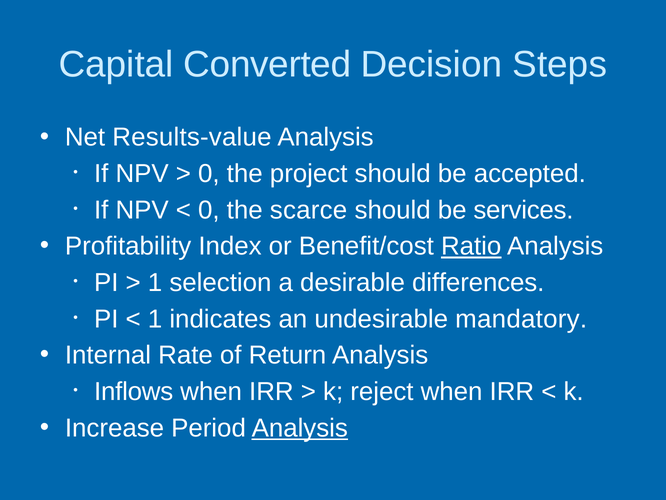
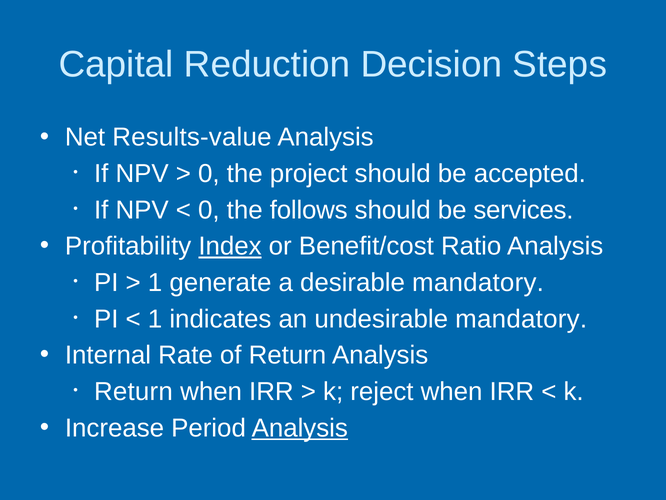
Converted: Converted -> Reduction
scarce: scarce -> follows
Index underline: none -> present
Ratio underline: present -> none
selection: selection -> generate
desirable differences: differences -> mandatory
Inflows at (134, 391): Inflows -> Return
